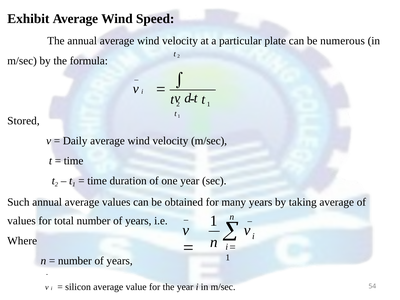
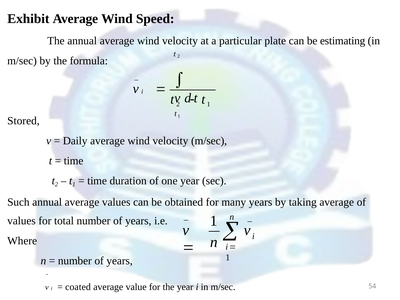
numerous: numerous -> estimating
silicon: silicon -> coated
